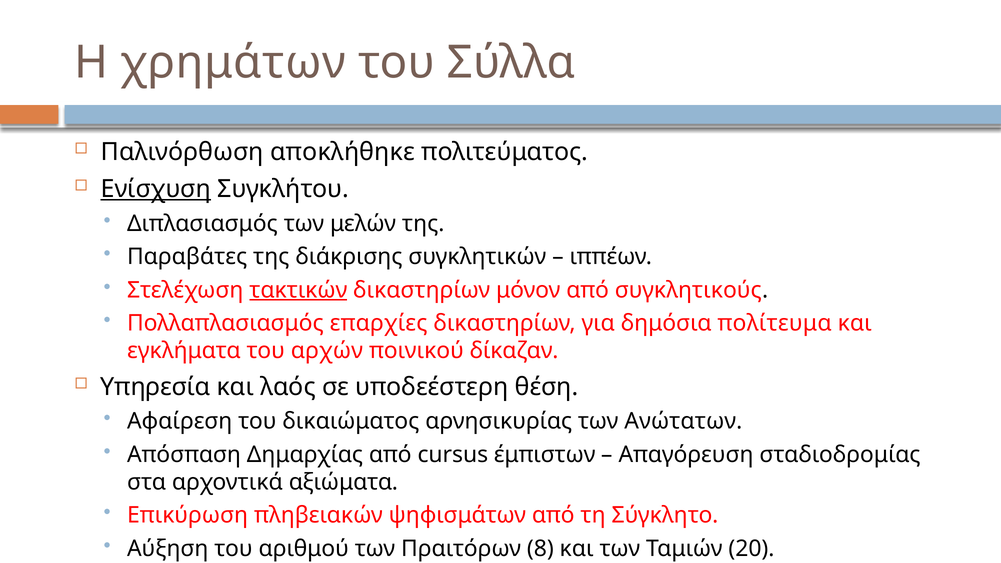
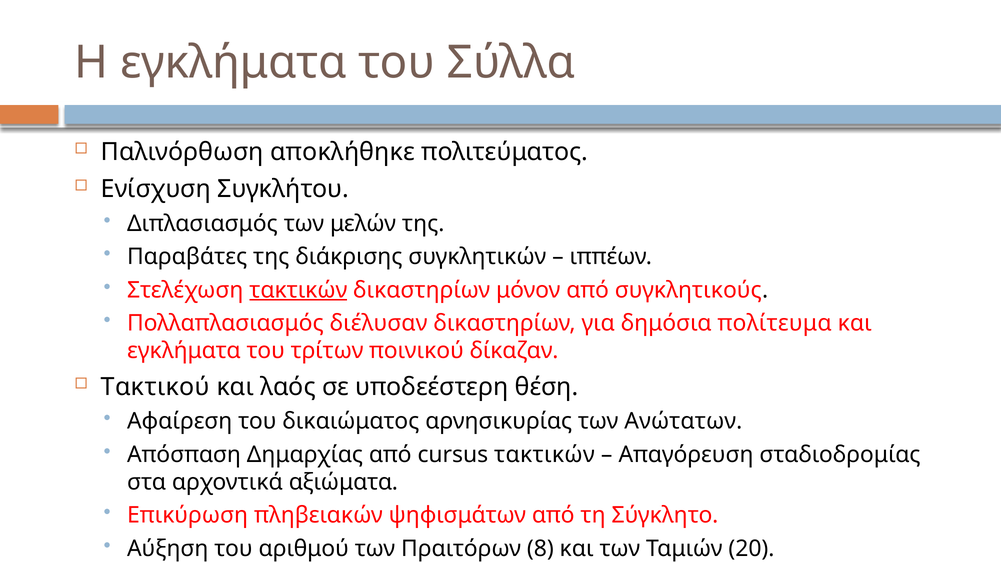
Η χρημάτων: χρημάτων -> εγκλήματα
Ενίσχυση underline: present -> none
επαρχίες: επαρχίες -> διέλυσαν
αρχών: αρχών -> τρίτων
Υπηρεσία: Υπηρεσία -> Τακτικού
cursus έμπιστων: έμπιστων -> τακτικών
